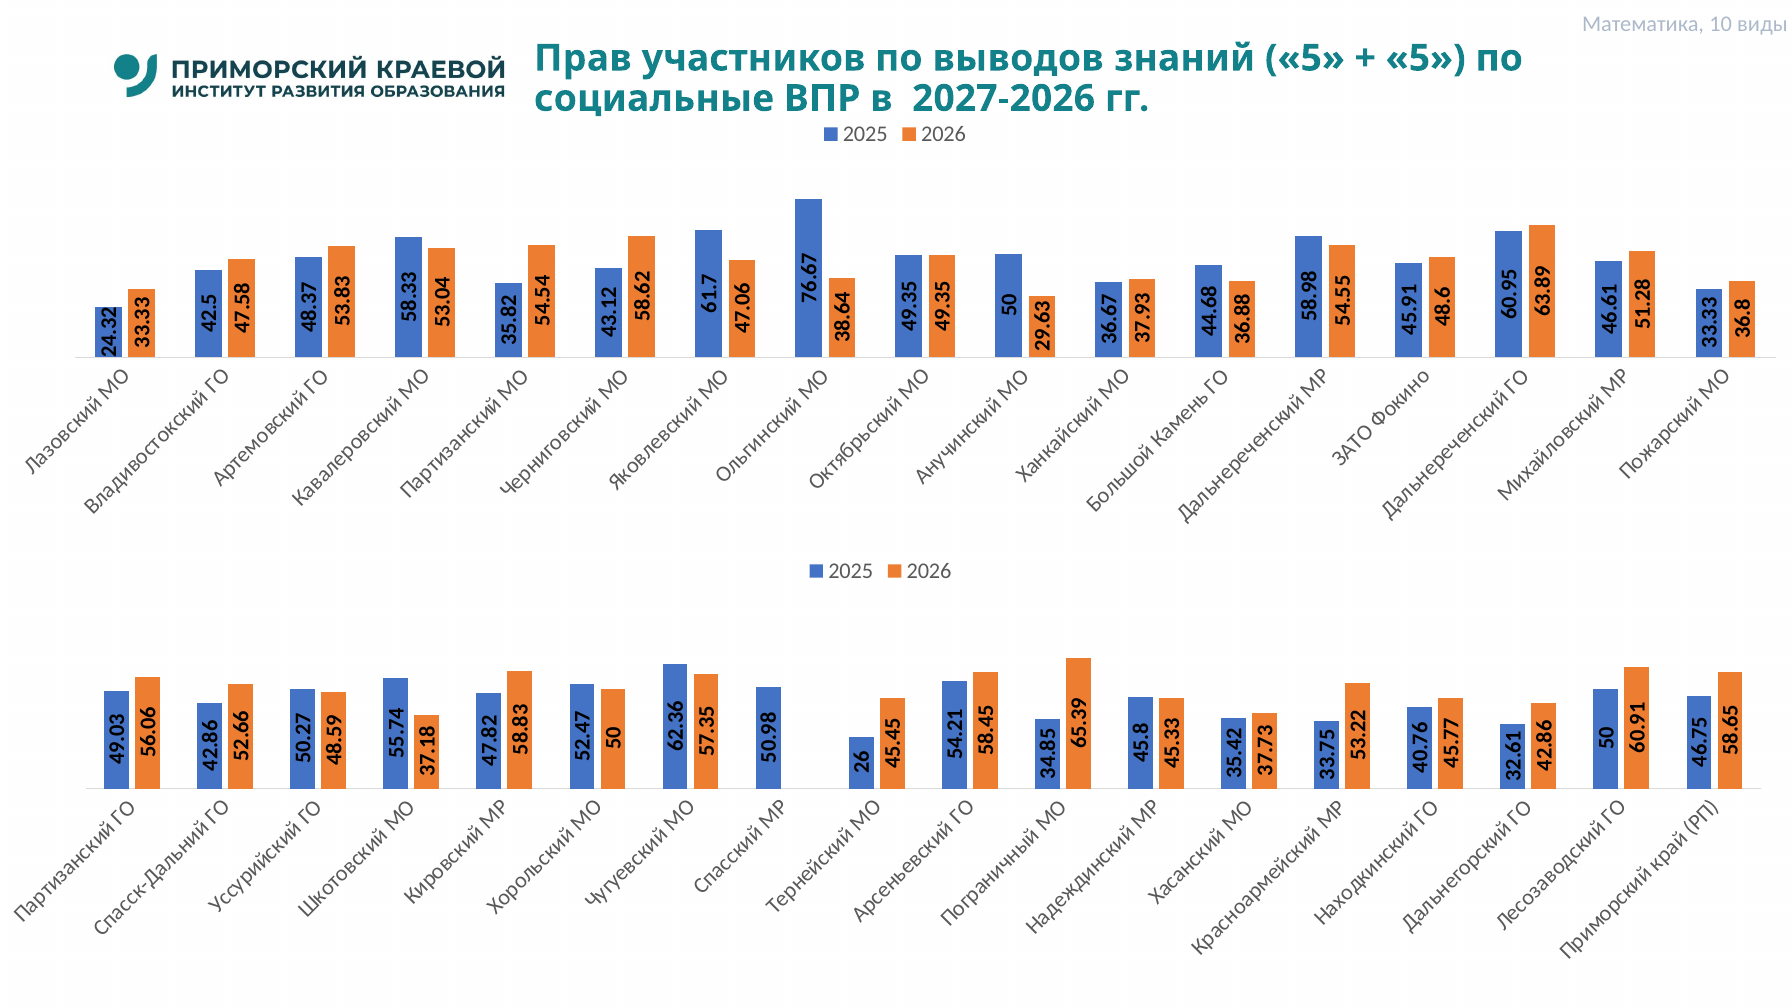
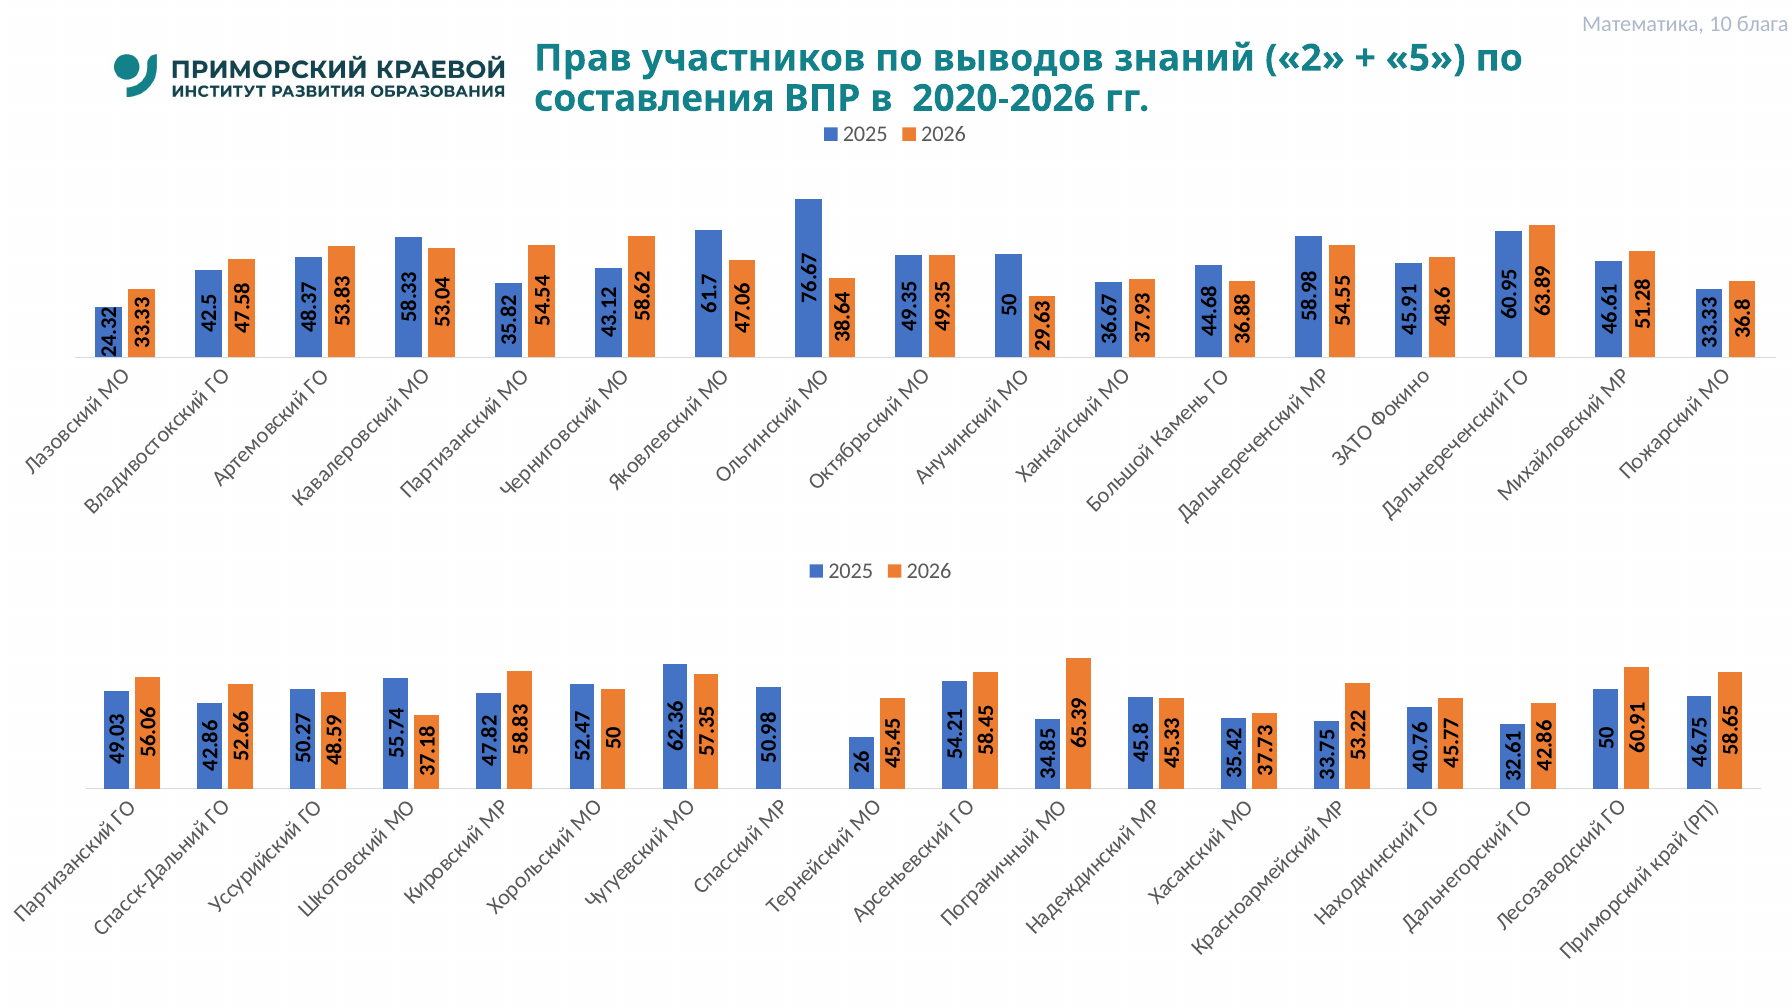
виды: виды -> блага
знаний 5: 5 -> 2
социальные: социальные -> составления
2027-2026: 2027-2026 -> 2020-2026
